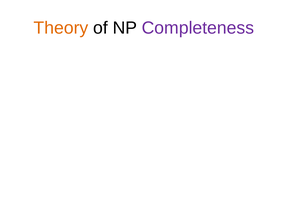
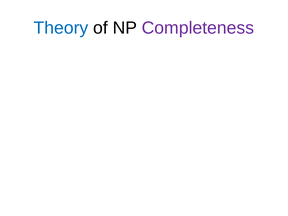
Theory colour: orange -> blue
